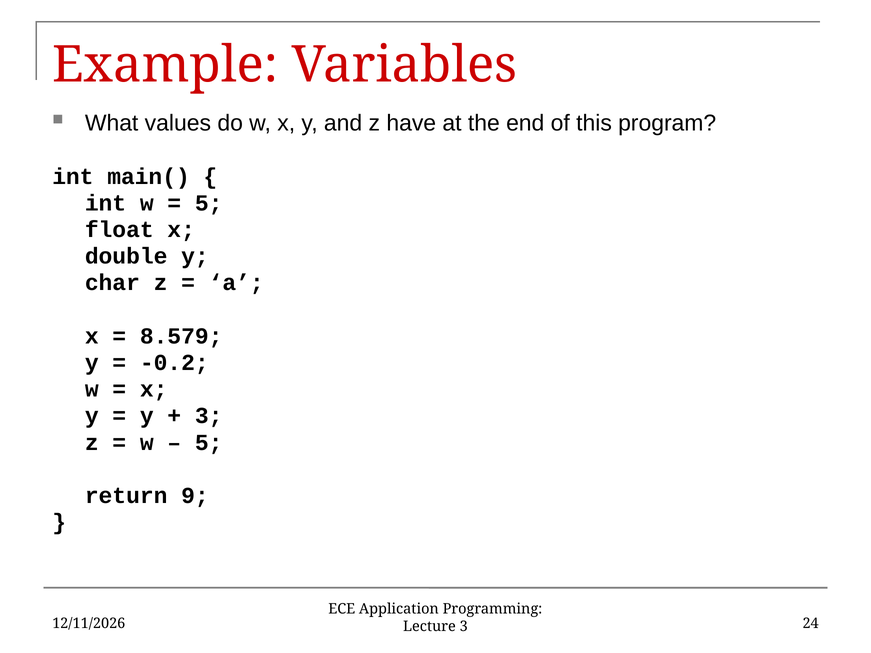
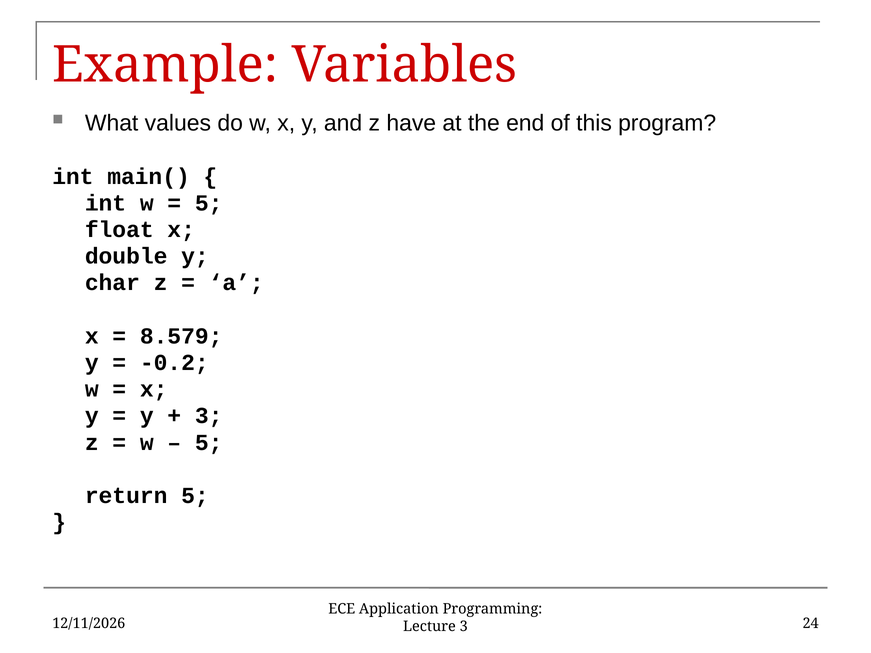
return 9: 9 -> 5
